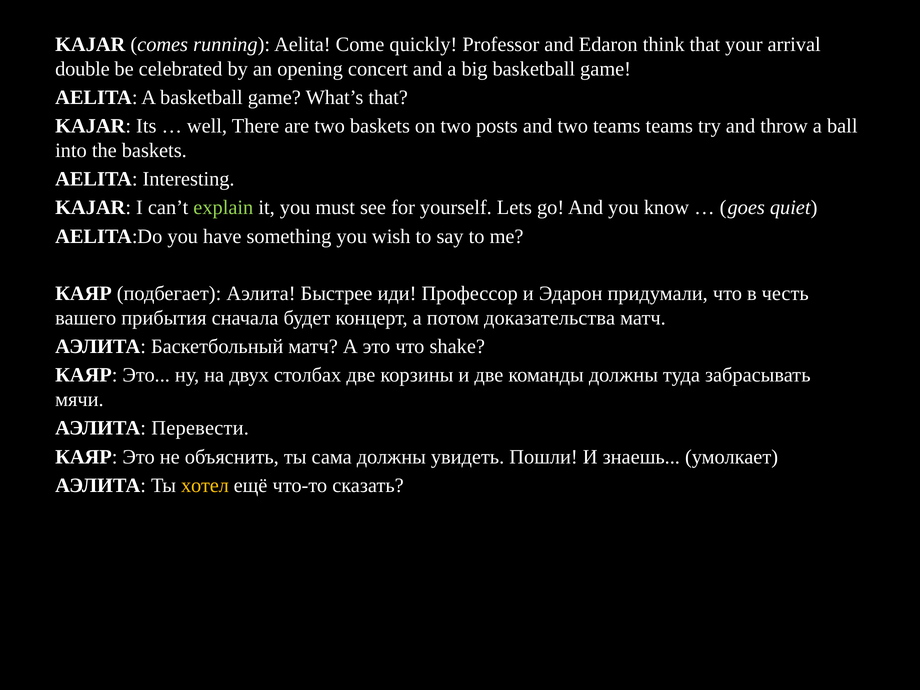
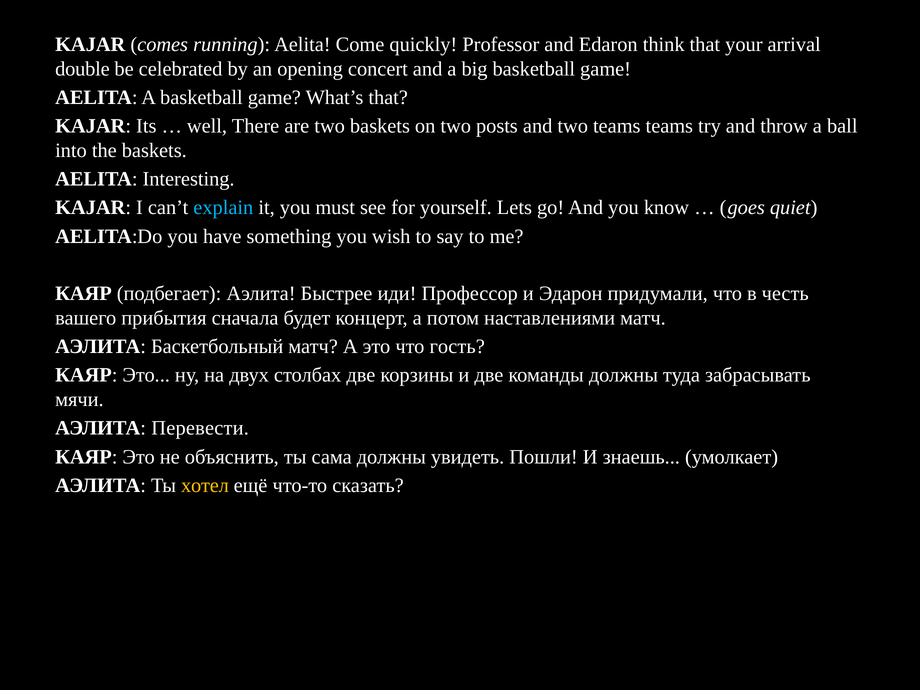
explain colour: light green -> light blue
доказательства: доказательства -> наставлениями
shake: shake -> гость
